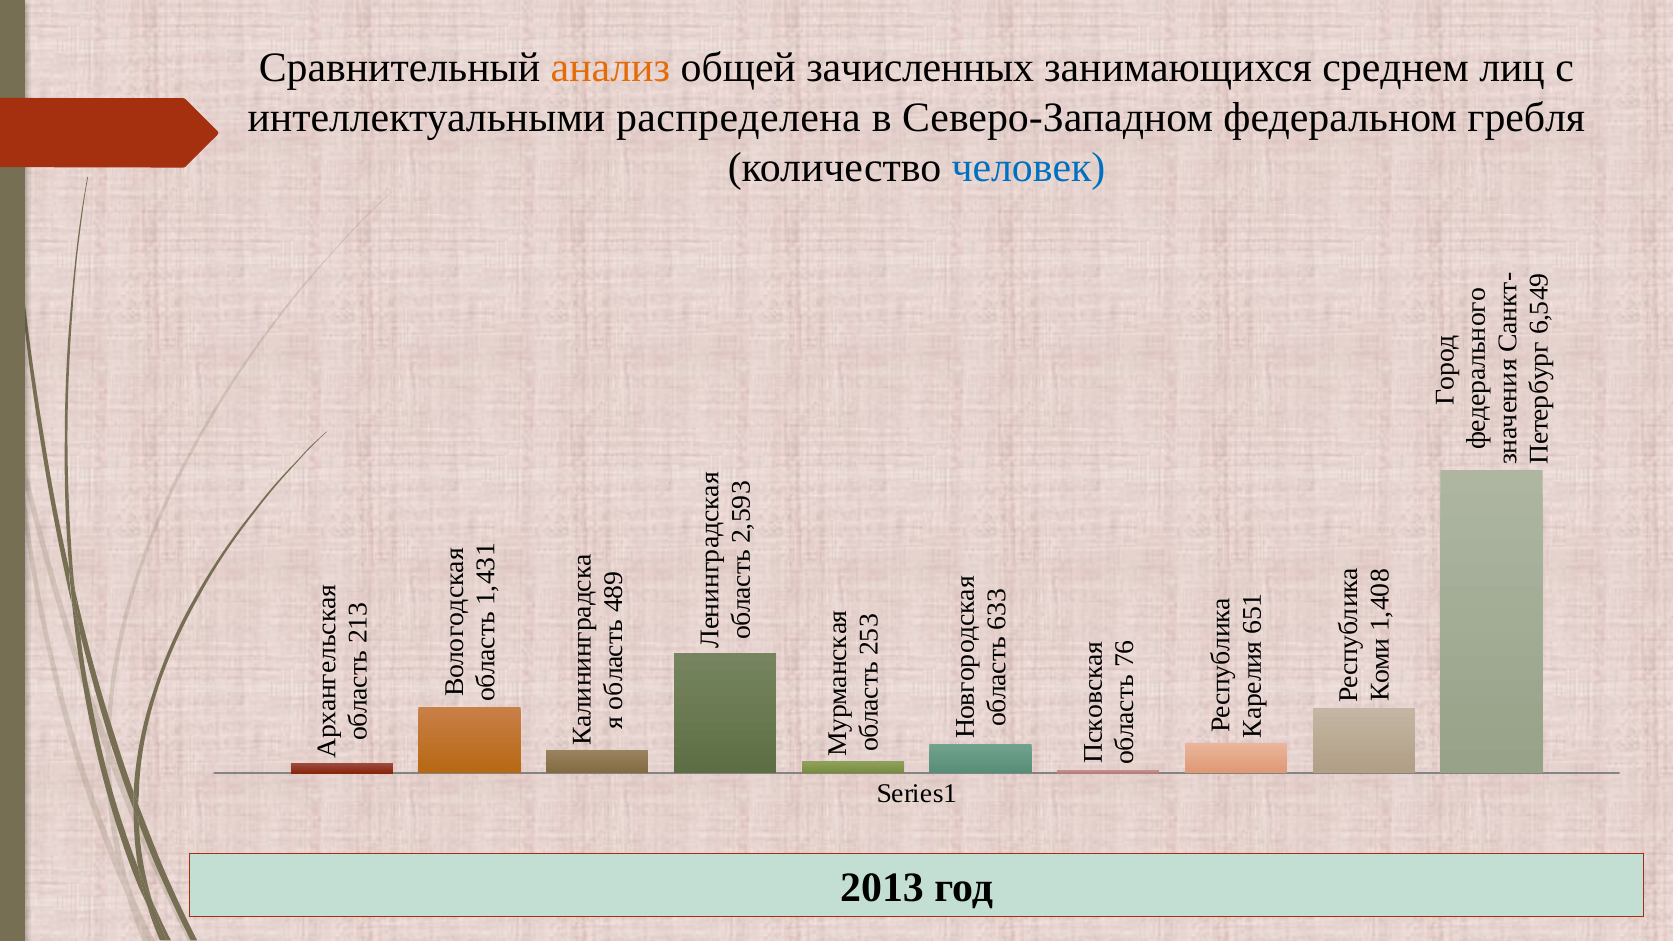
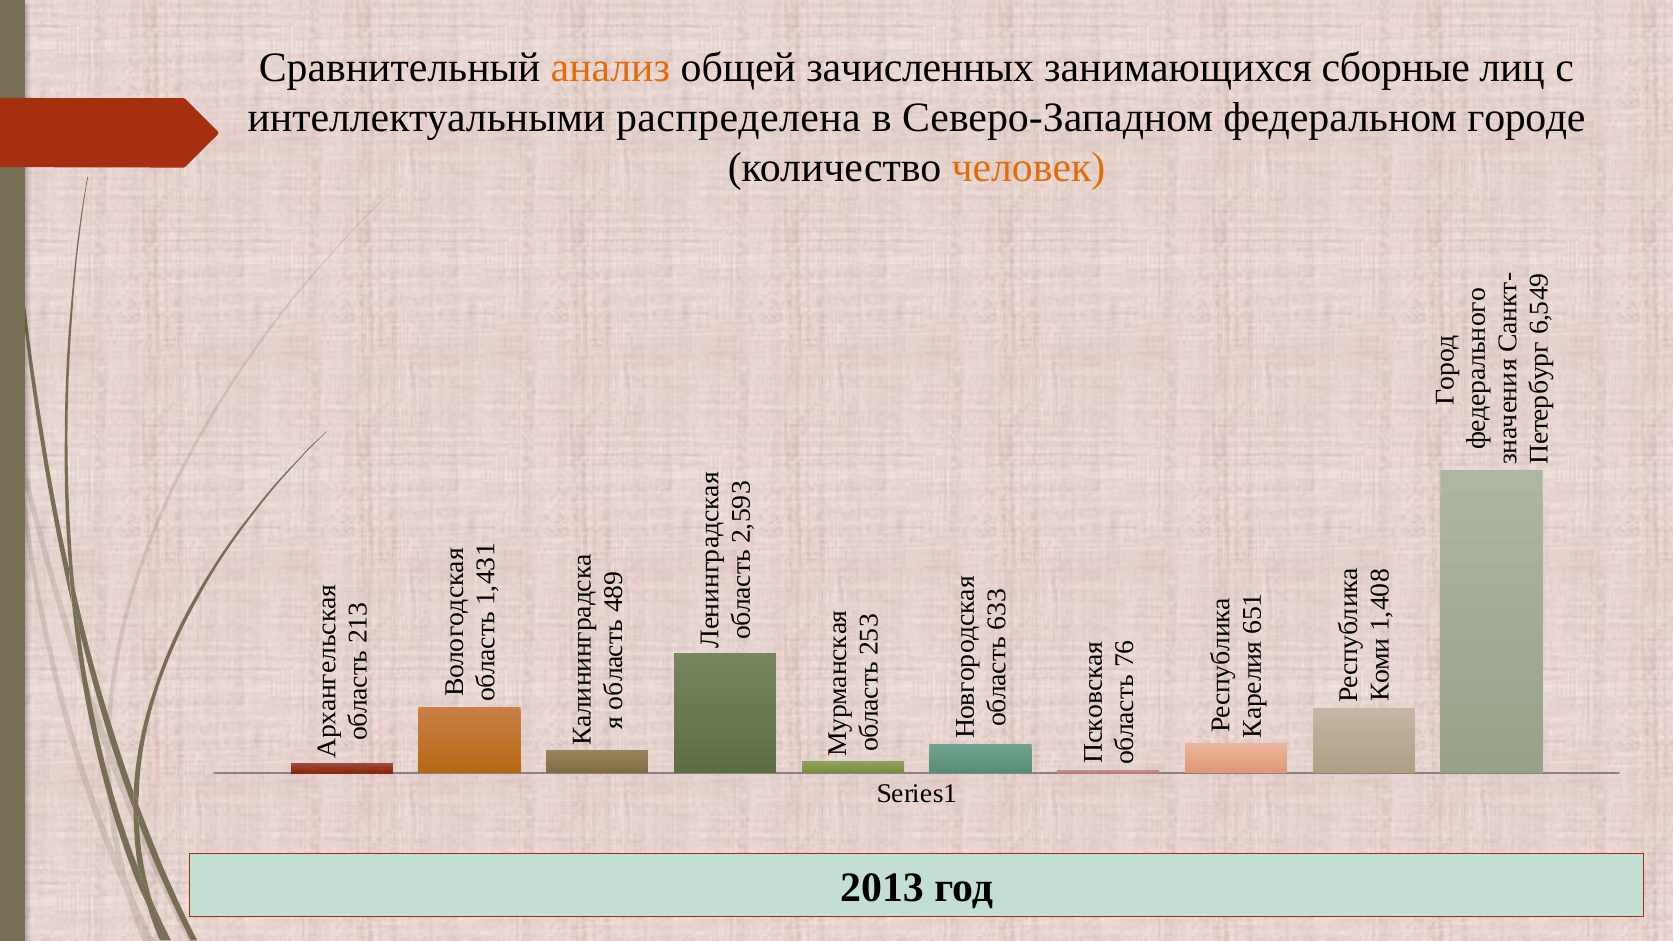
среднем: среднем -> сборные
гребля: гребля -> городе
человек colour: blue -> orange
